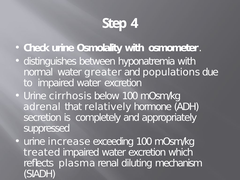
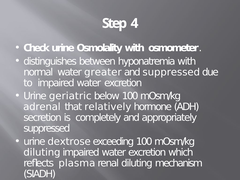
and populations: populations -> suppressed
cirrhosis: cirrhosis -> geriatric
increase: increase -> dextrose
treated at (42, 152): treated -> diluting
